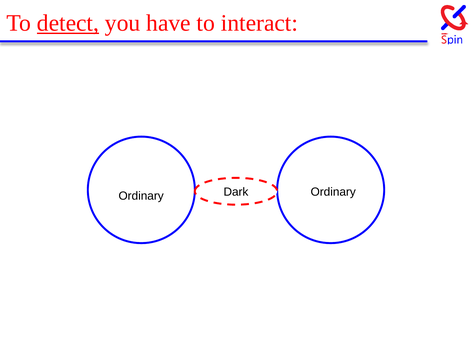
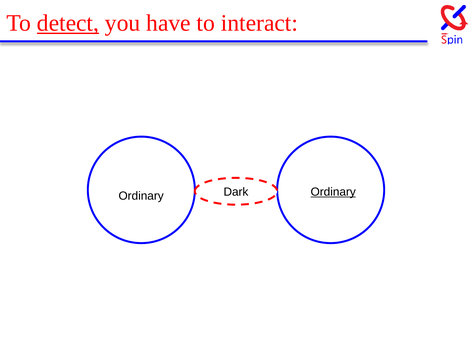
Ordinary at (333, 192) underline: none -> present
